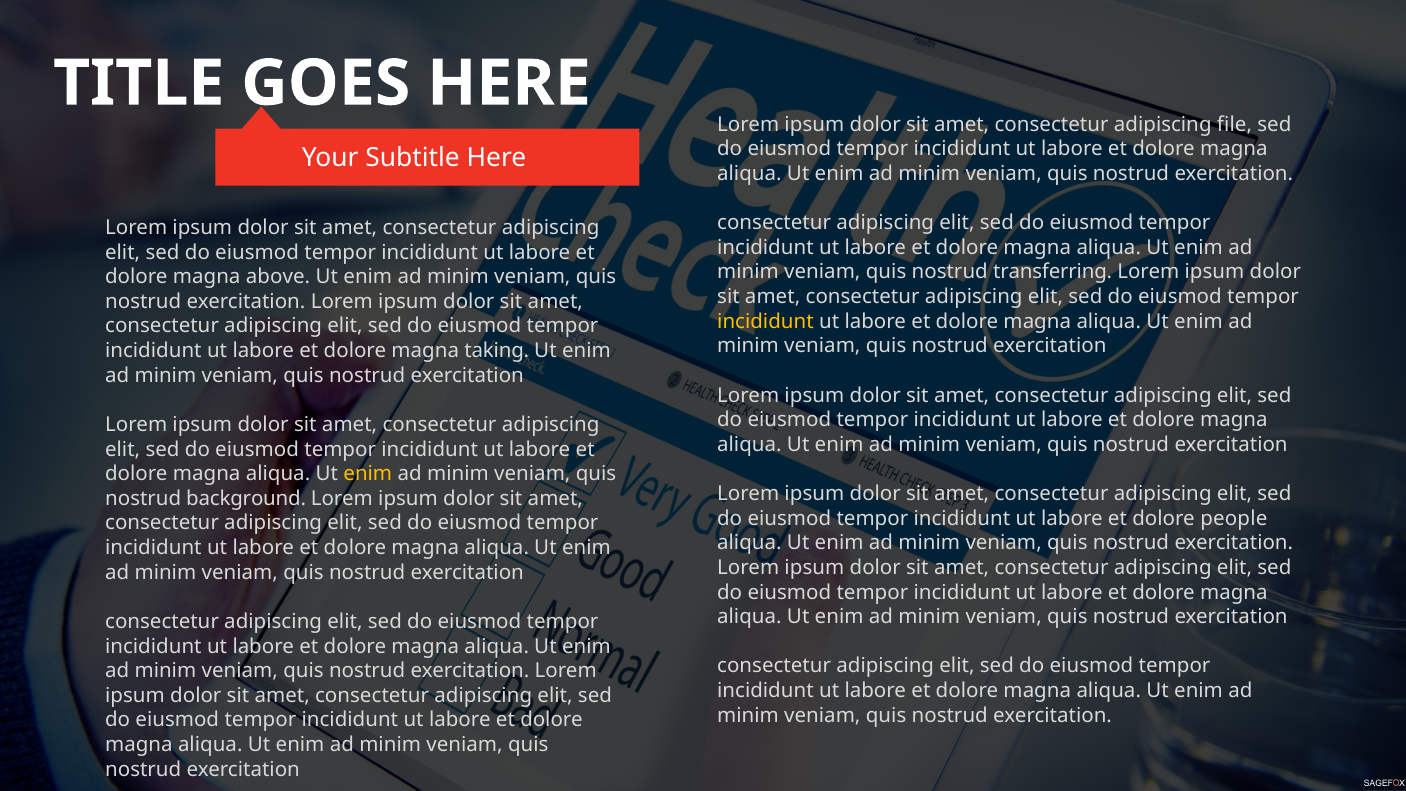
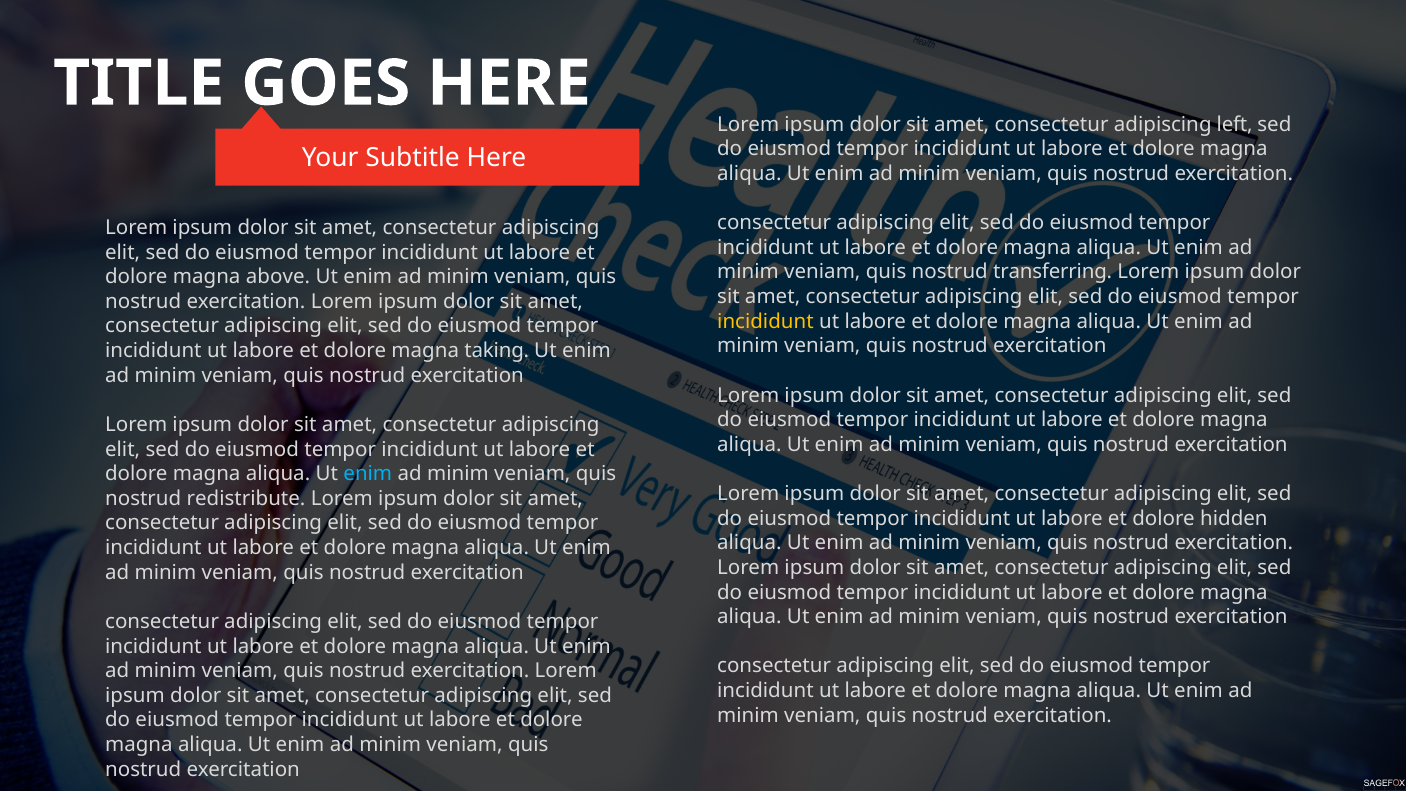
file: file -> left
enim at (368, 474) colour: yellow -> light blue
background: background -> redistribute
people: people -> hidden
